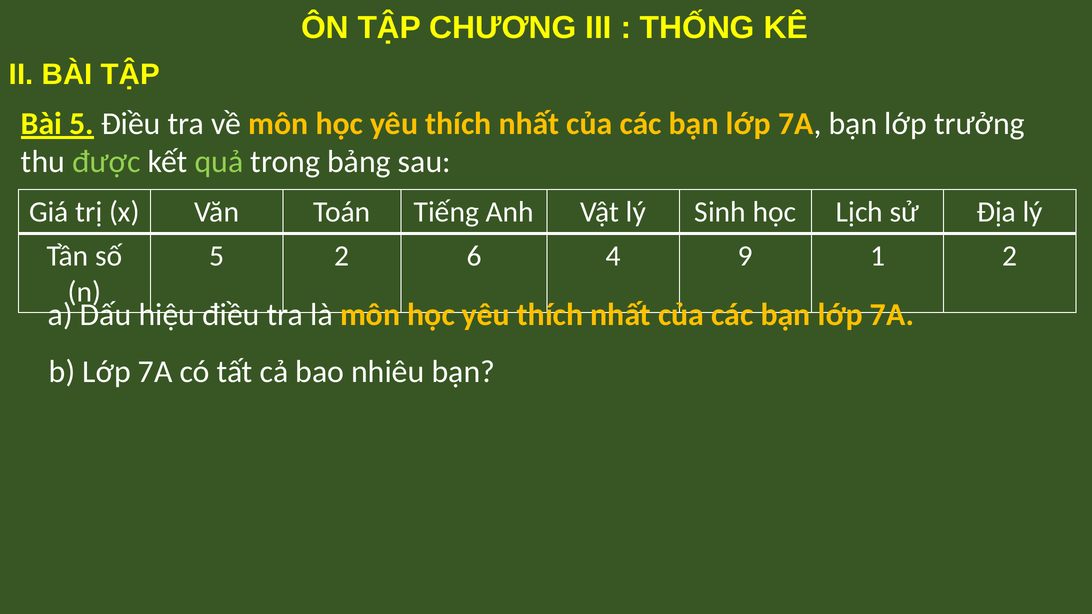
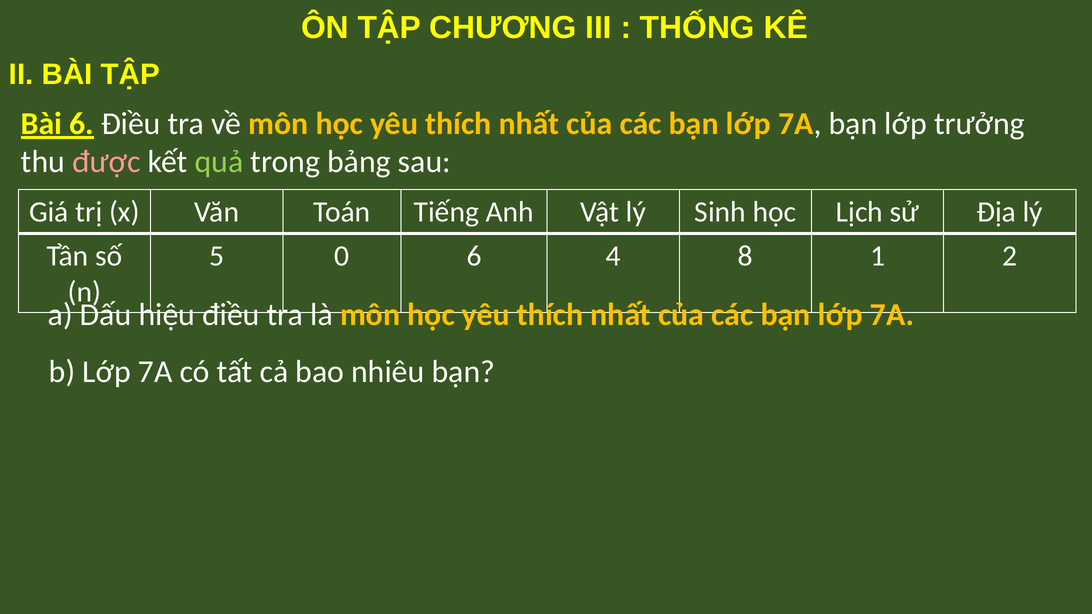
Bài 5: 5 -> 6
được colour: light green -> pink
5 2: 2 -> 0
9: 9 -> 8
